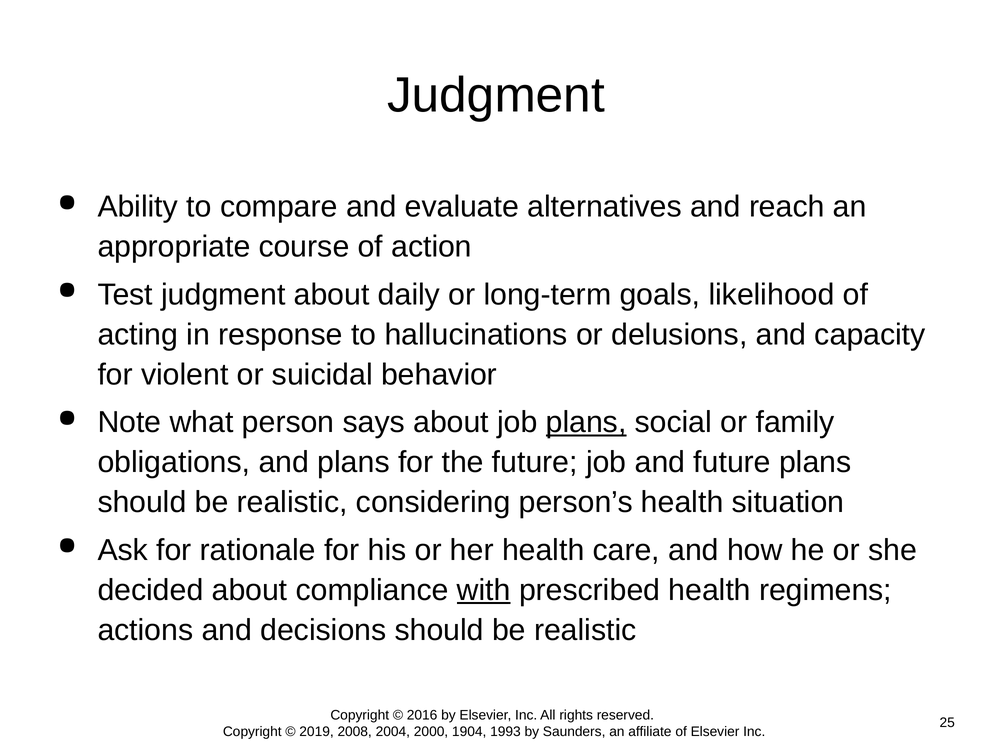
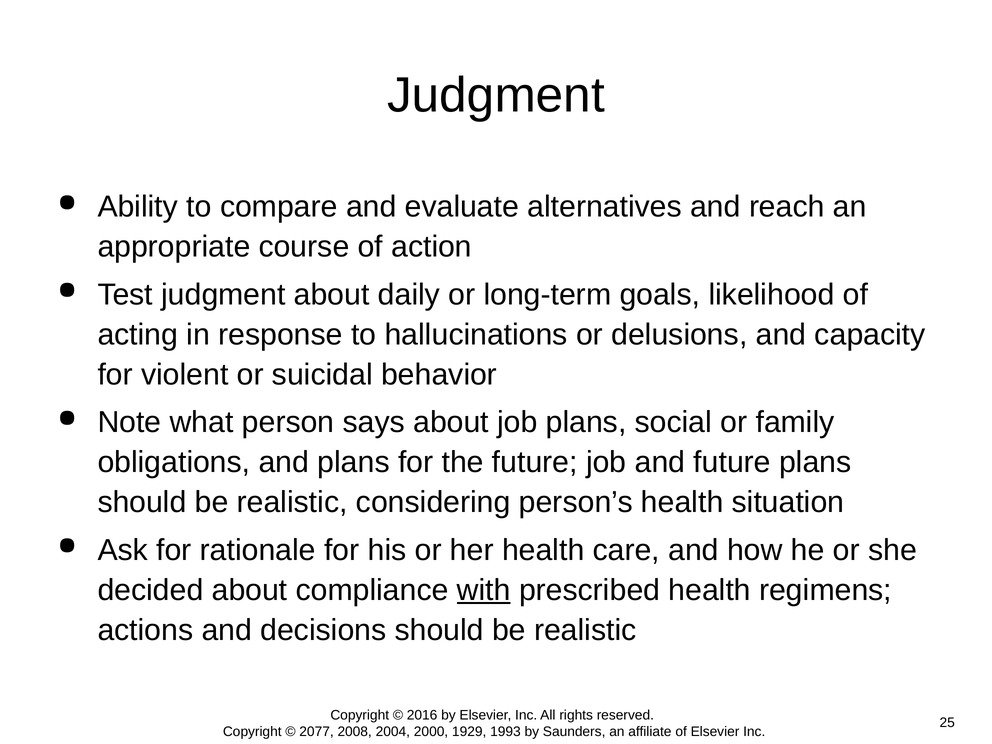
plans at (586, 422) underline: present -> none
2019: 2019 -> 2077
1904: 1904 -> 1929
